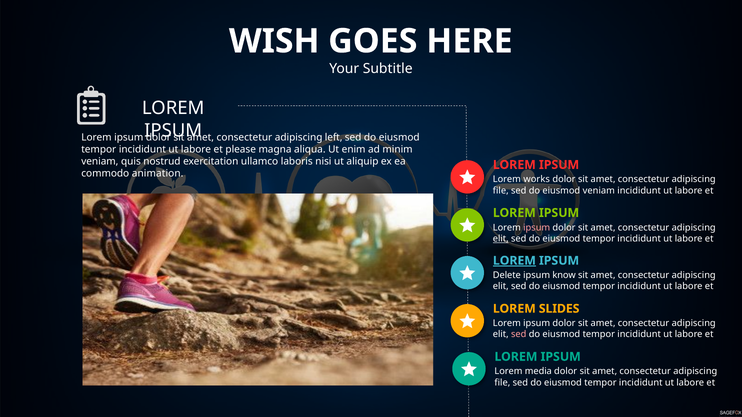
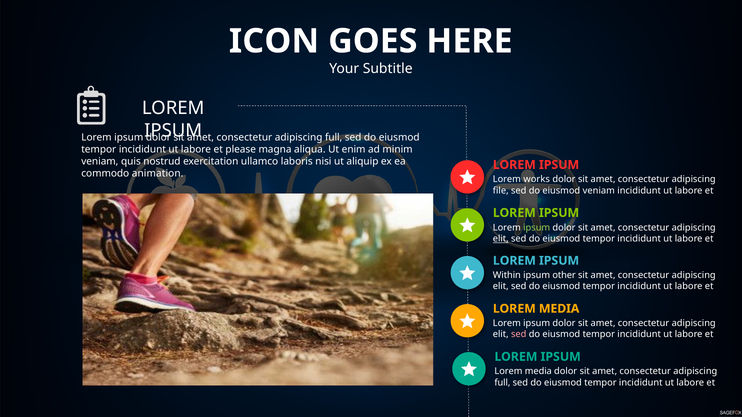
WISH: WISH -> ICON
left at (334, 137): left -> full
ipsum at (537, 228) colour: pink -> light green
LOREM at (514, 261) underline: present -> none
Delete: Delete -> Within
know: know -> other
SLIDES at (559, 309): SLIDES -> MEDIA
file at (502, 383): file -> full
